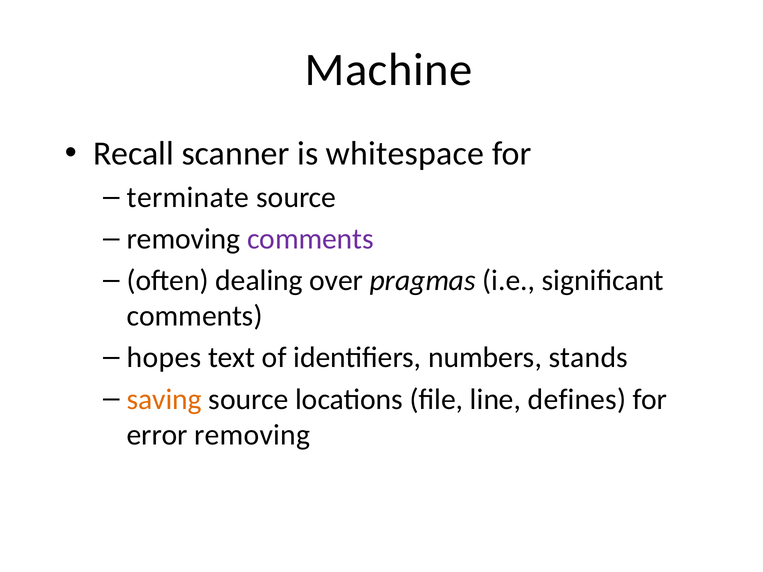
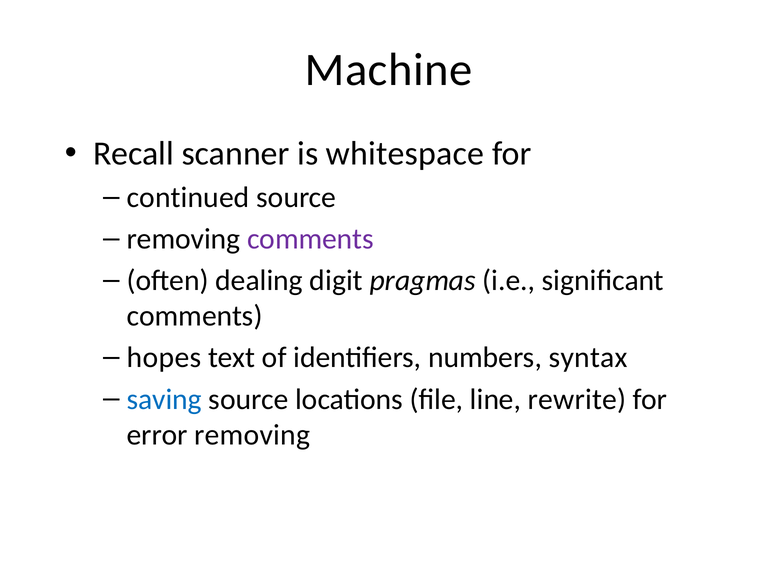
terminate: terminate -> continued
over: over -> digit
stands: stands -> syntax
saving colour: orange -> blue
defines: defines -> rewrite
